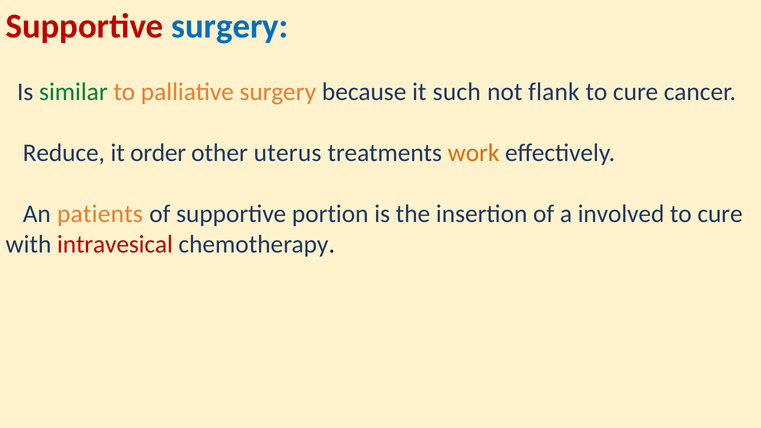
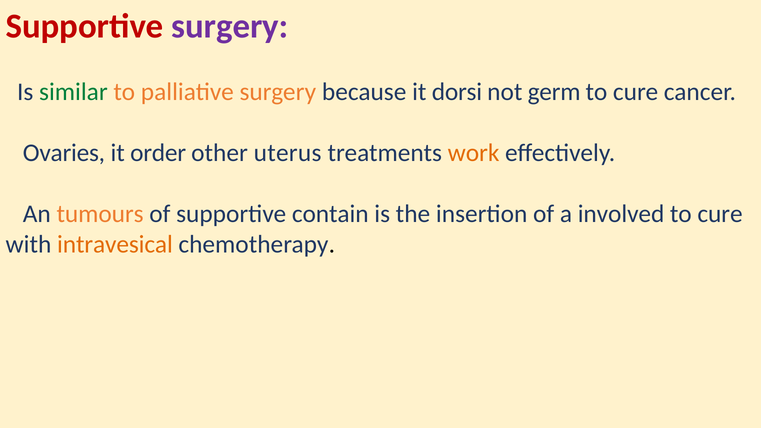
surgery at (230, 26) colour: blue -> purple
such: such -> dorsi
flank: flank -> germ
Reduce: Reduce -> Ovaries
patients: patients -> tumours
portion: portion -> contain
intravesical colour: red -> orange
